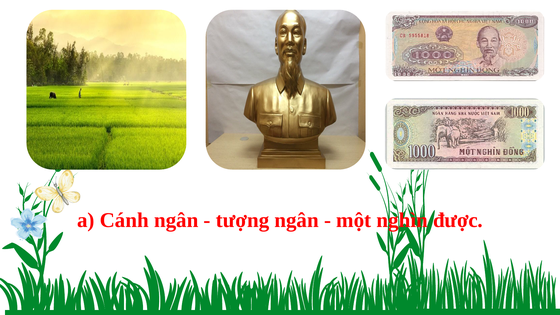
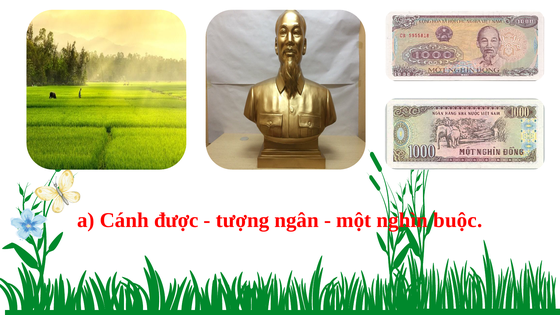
Cánh ngân: ngân -> được
được: được -> buộc
